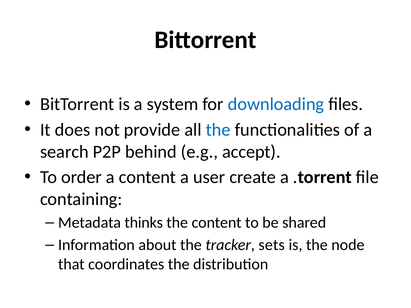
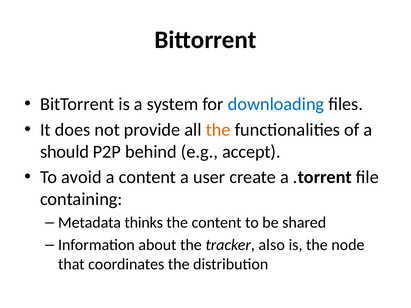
the at (218, 130) colour: blue -> orange
search: search -> should
order: order -> avoid
sets: sets -> also
